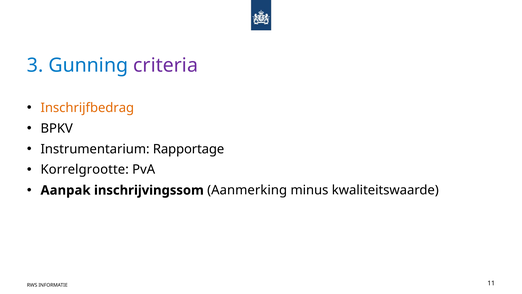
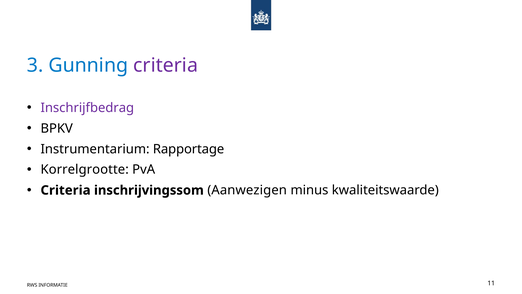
Inschrijfbedrag colour: orange -> purple
Aanpak at (66, 190): Aanpak -> Criteria
Aanmerking: Aanmerking -> Aanwezigen
